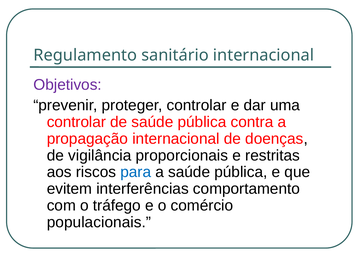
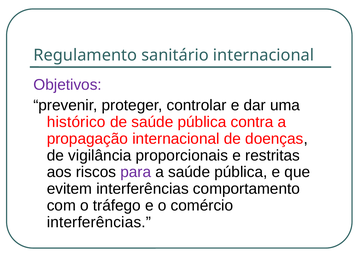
controlar at (76, 122): controlar -> histórico
para colour: blue -> purple
populacionais at (99, 222): populacionais -> interferências
